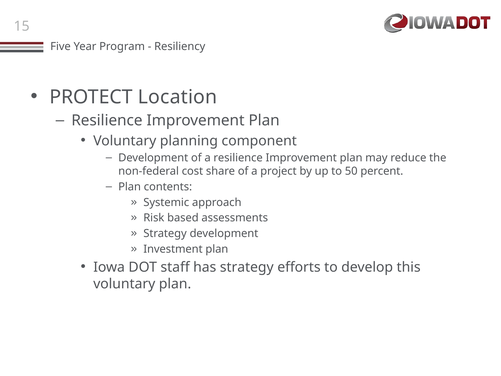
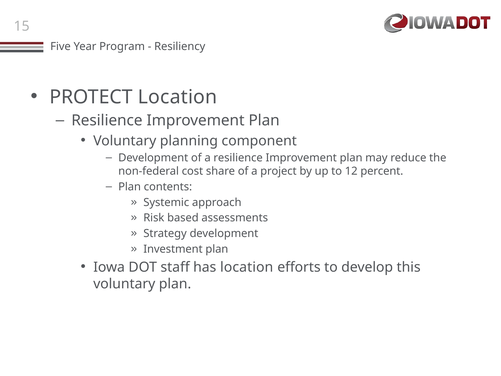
50: 50 -> 12
has strategy: strategy -> location
